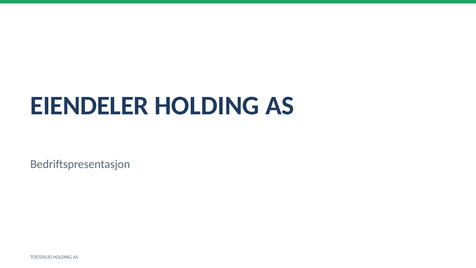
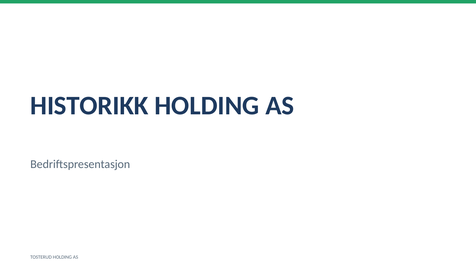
EIENDELER: EIENDELER -> HISTORIKK
